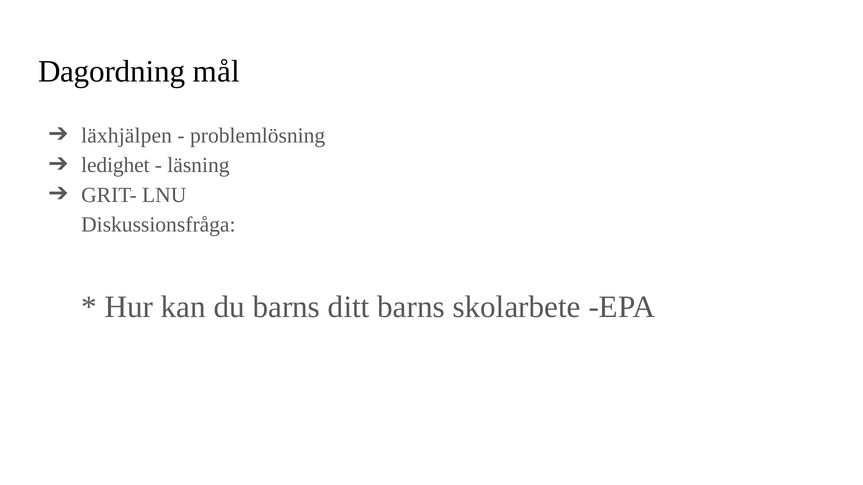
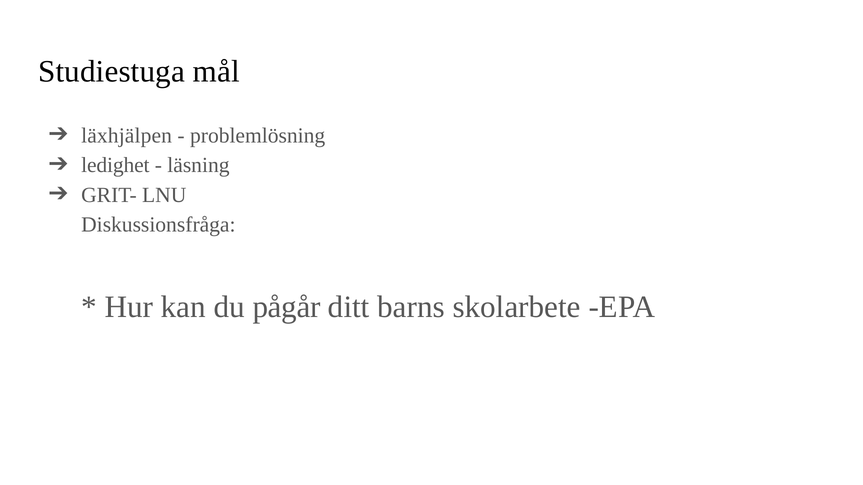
Dagordning: Dagordning -> Studiestuga
du barns: barns -> pågår
